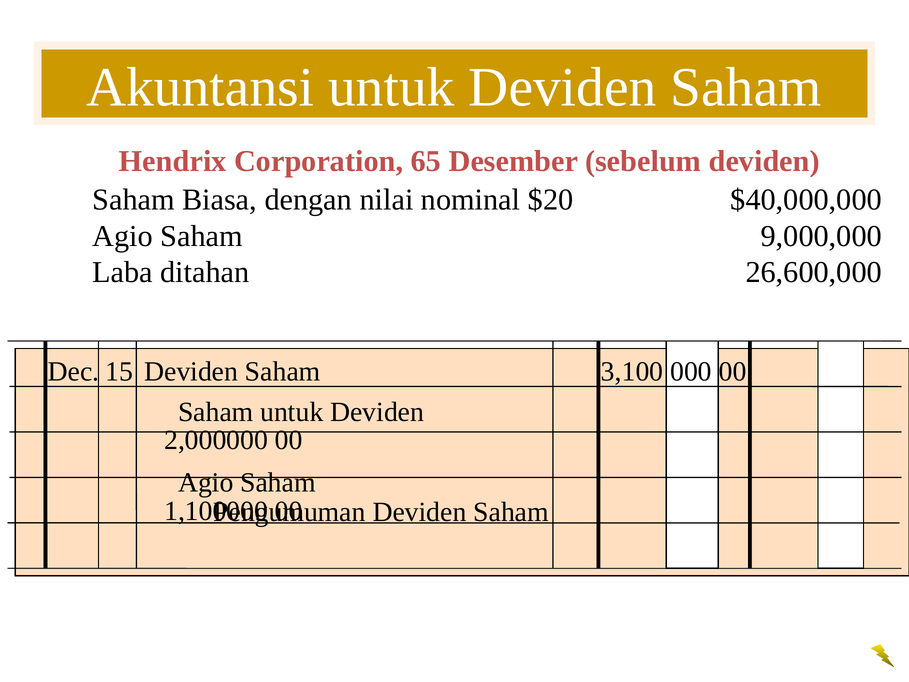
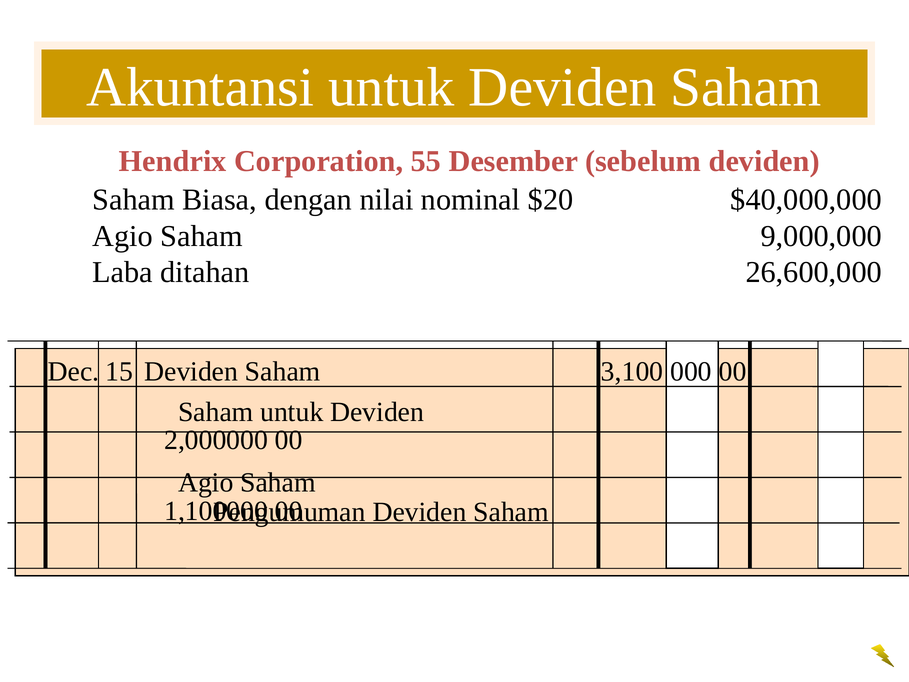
65: 65 -> 55
